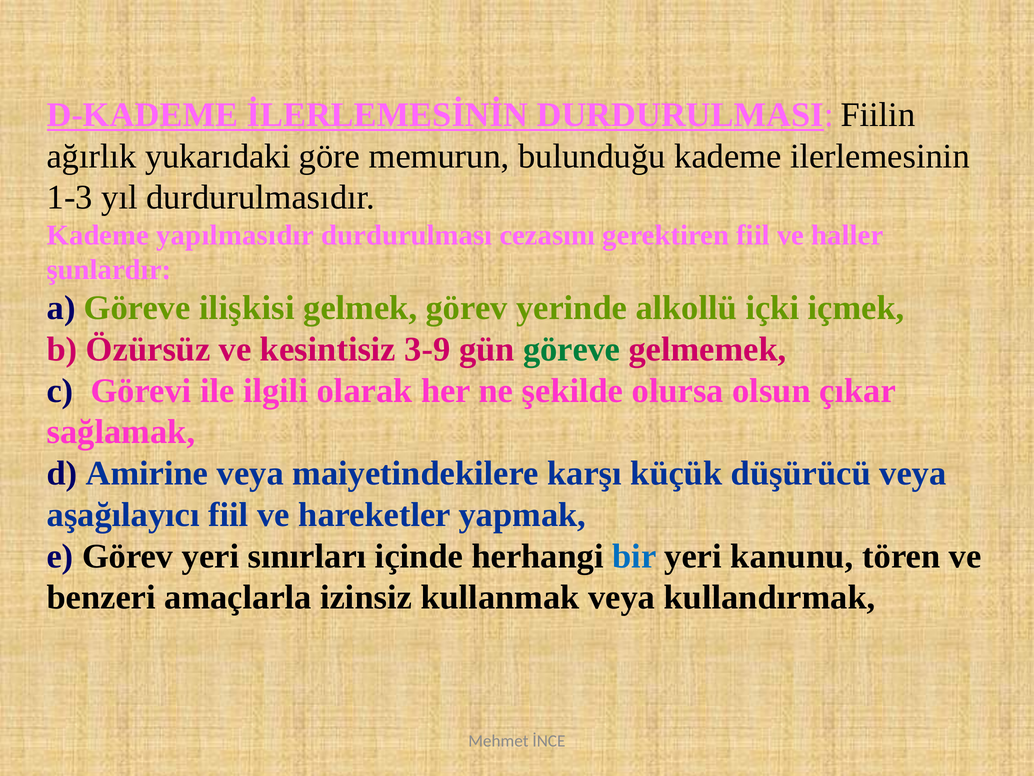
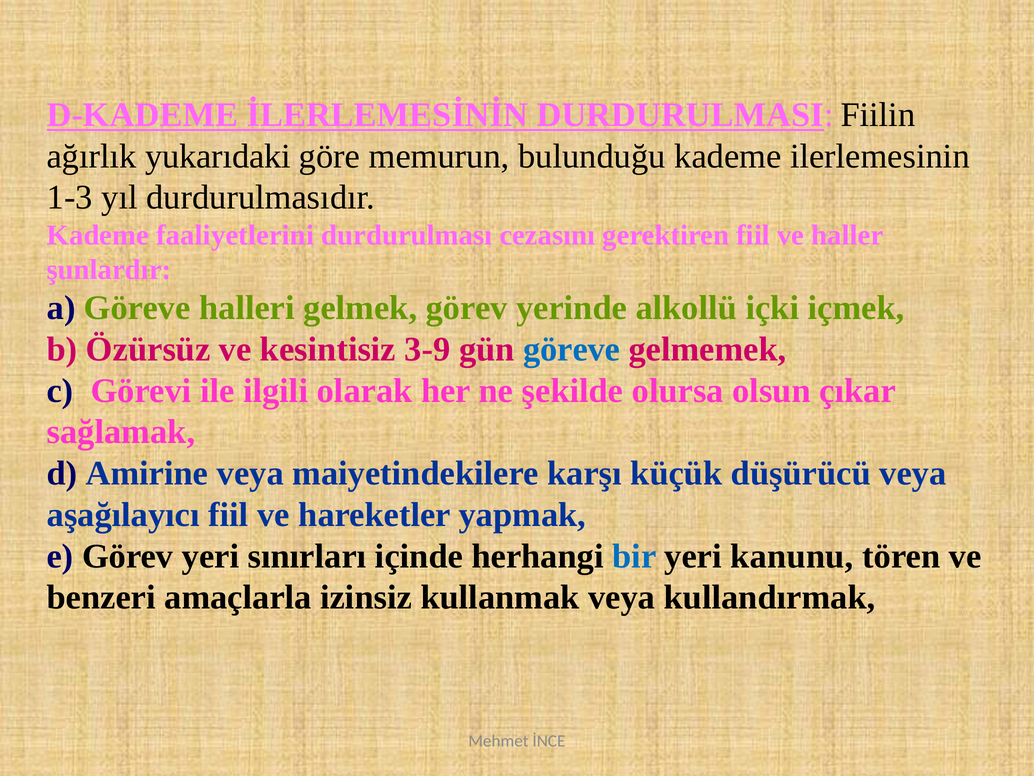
yapılmasıdır: yapılmasıdır -> faaliyetlerini
ilişkisi: ilişkisi -> halleri
göreve at (572, 349) colour: green -> blue
